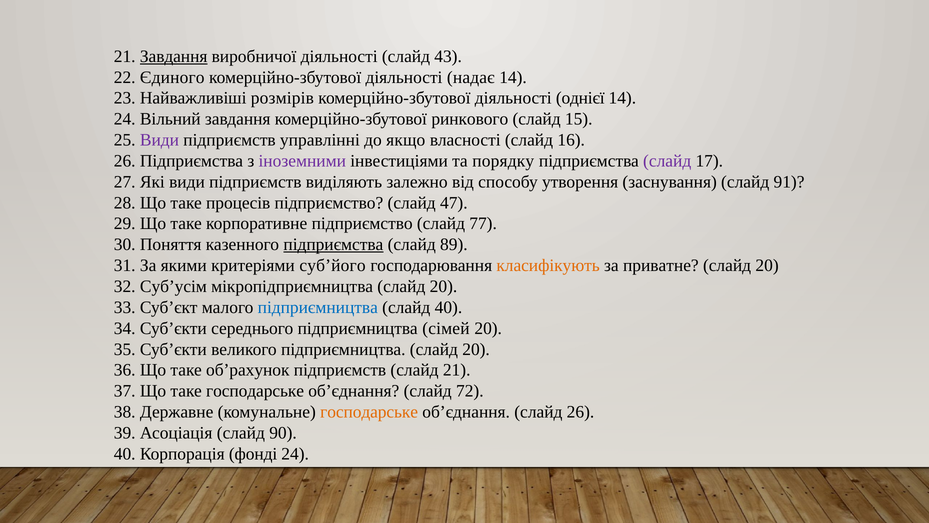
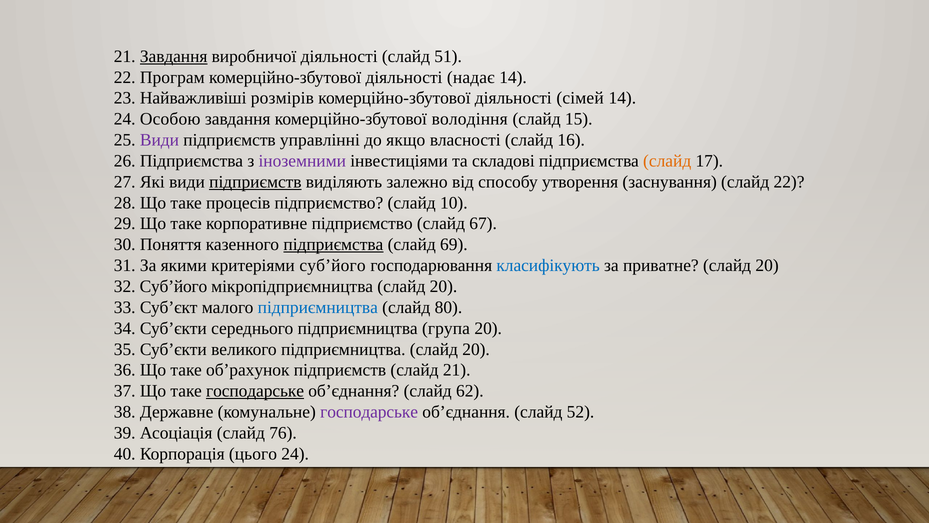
43: 43 -> 51
Єдиного: Єдиного -> Програм
однієї: однієї -> сімей
Вільний: Вільний -> Особою
ринкового: ринкового -> володіння
порядку: порядку -> складові
слайд at (667, 161) colour: purple -> orange
підприємств at (255, 182) underline: none -> present
слайд 91: 91 -> 22
47: 47 -> 10
77: 77 -> 67
89: 89 -> 69
класифікують colour: orange -> blue
32 Суб’усім: Суб’усім -> Суб’його
слайд 40: 40 -> 80
сімей: сімей -> група
господарське at (255, 391) underline: none -> present
72: 72 -> 62
господарське at (369, 412) colour: orange -> purple
слайд 26: 26 -> 52
90: 90 -> 76
фонді: фонді -> цього
